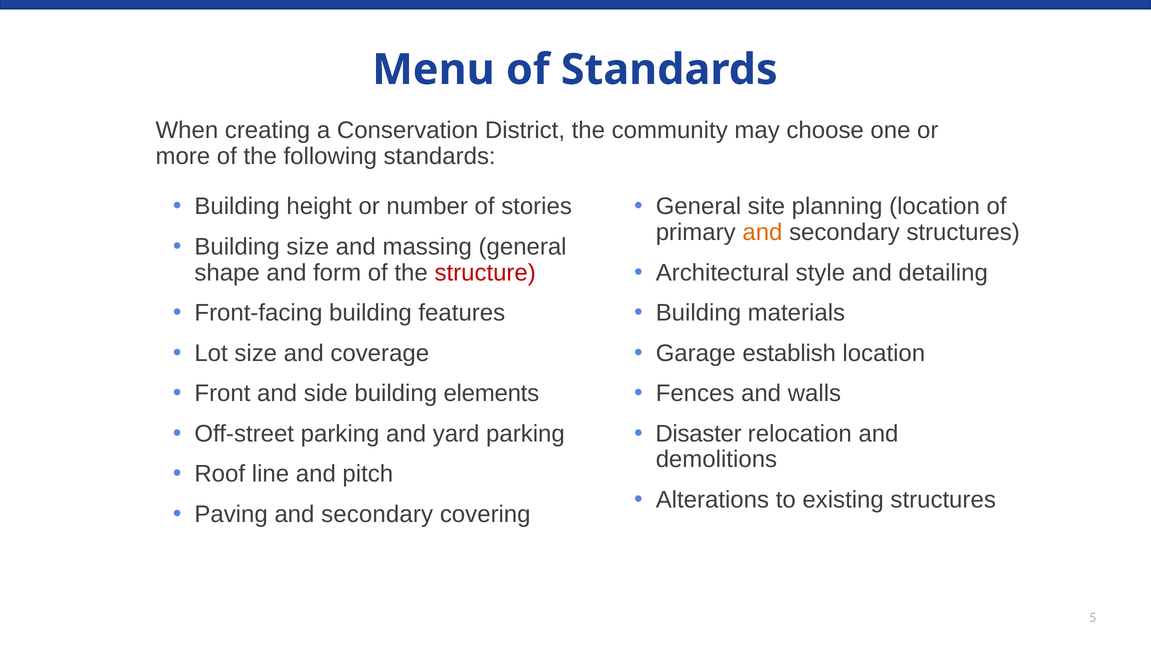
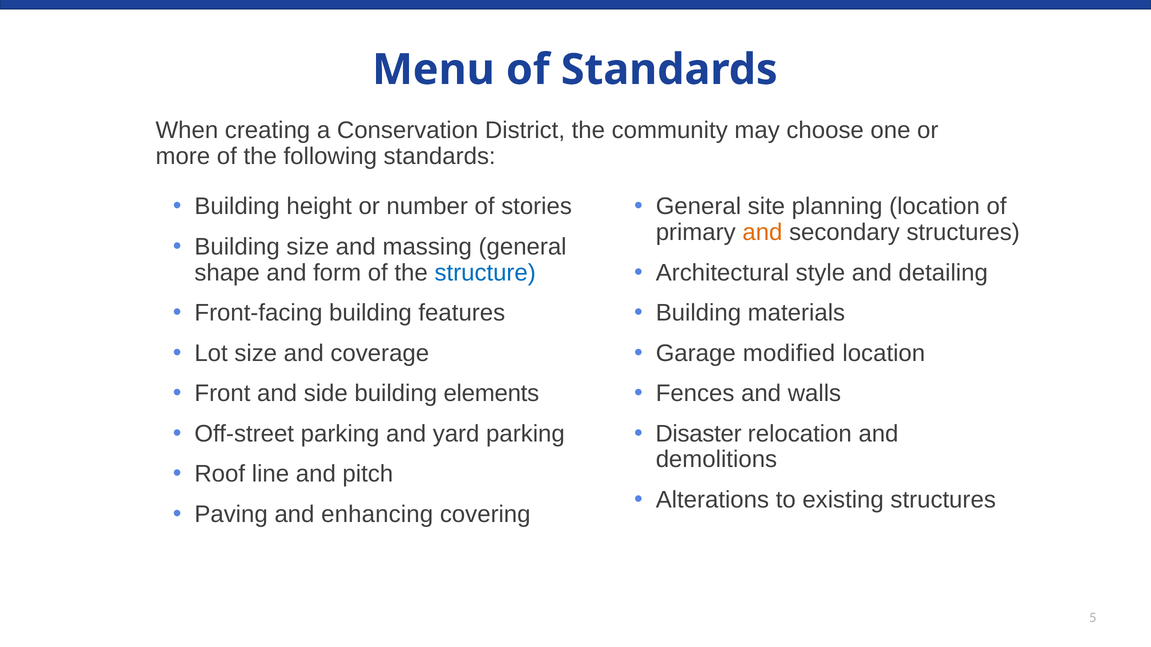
structure colour: red -> blue
establish: establish -> modified
Paving and secondary: secondary -> enhancing
